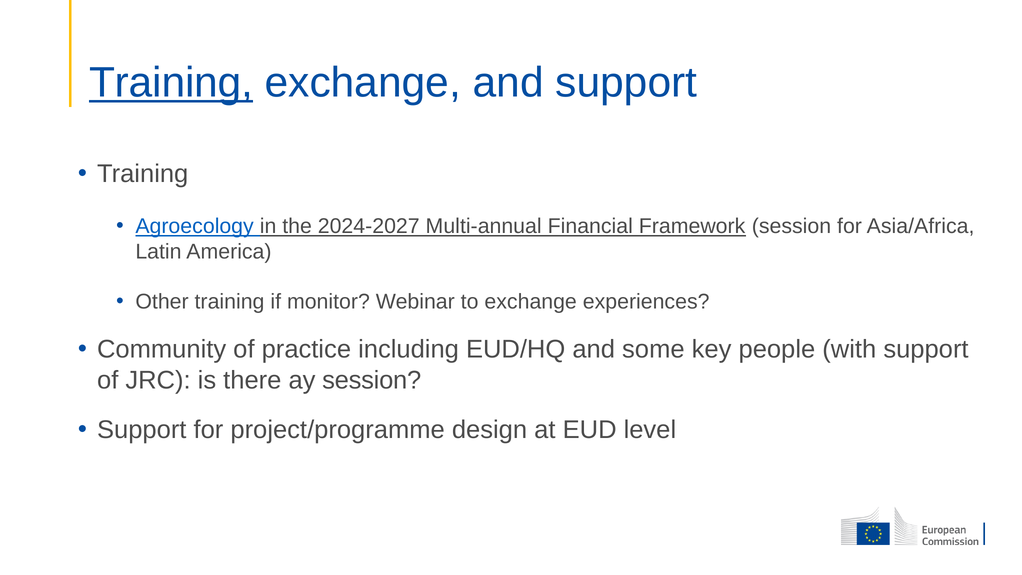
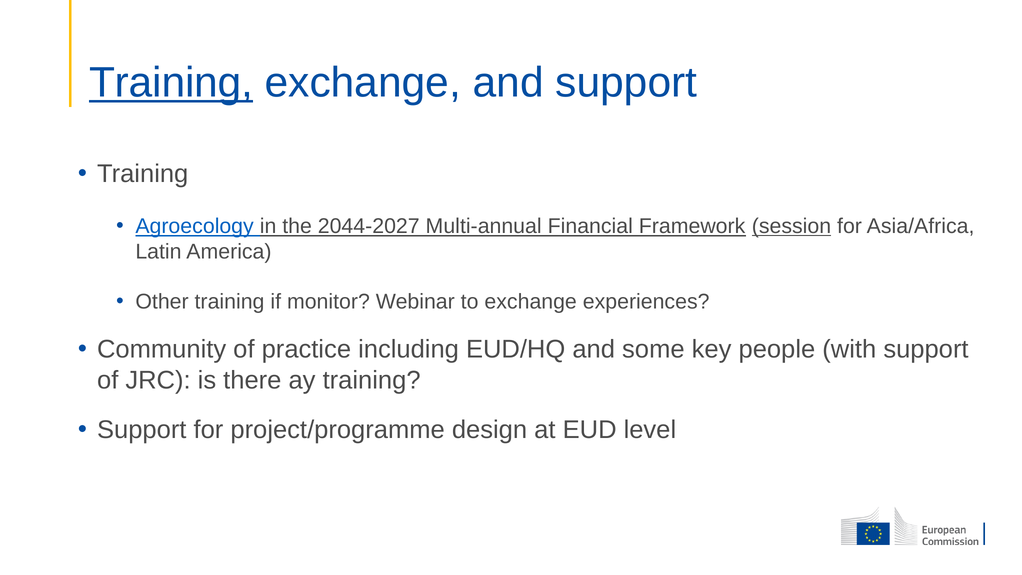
2024-2027: 2024-2027 -> 2044-2027
session at (791, 226) underline: none -> present
ay session: session -> training
